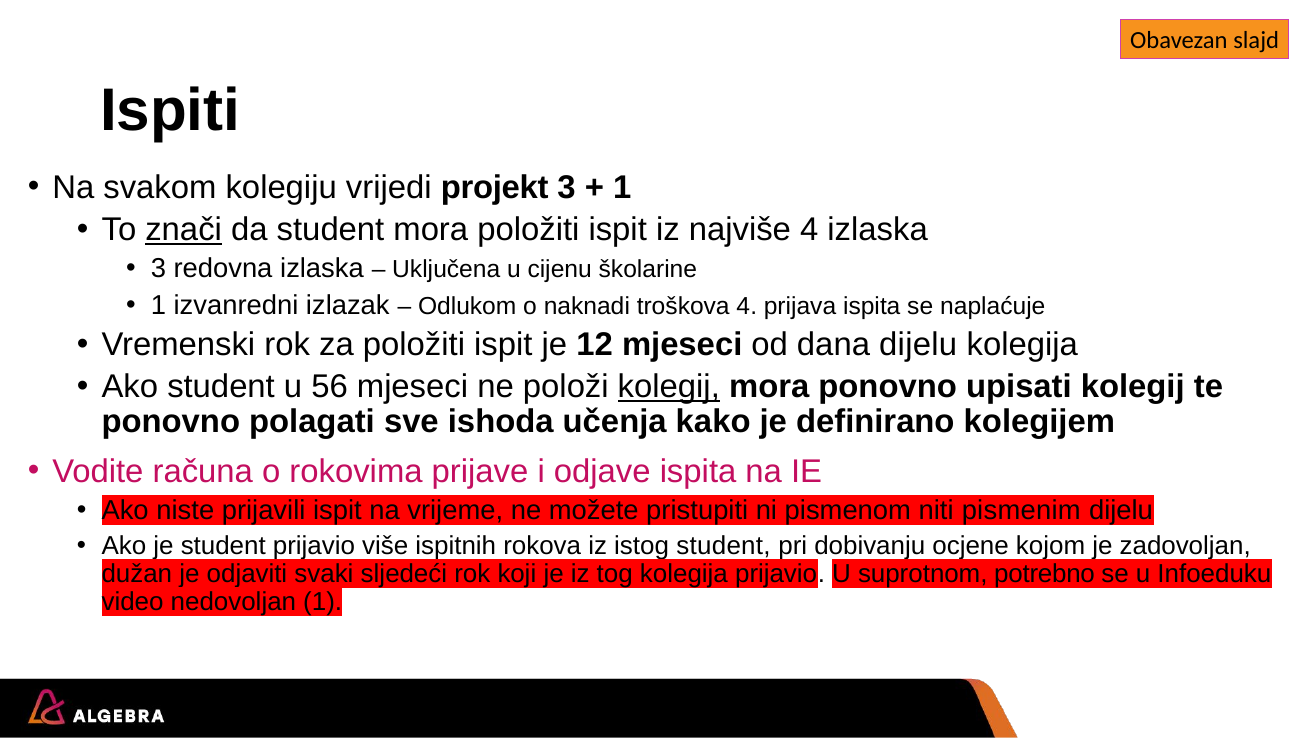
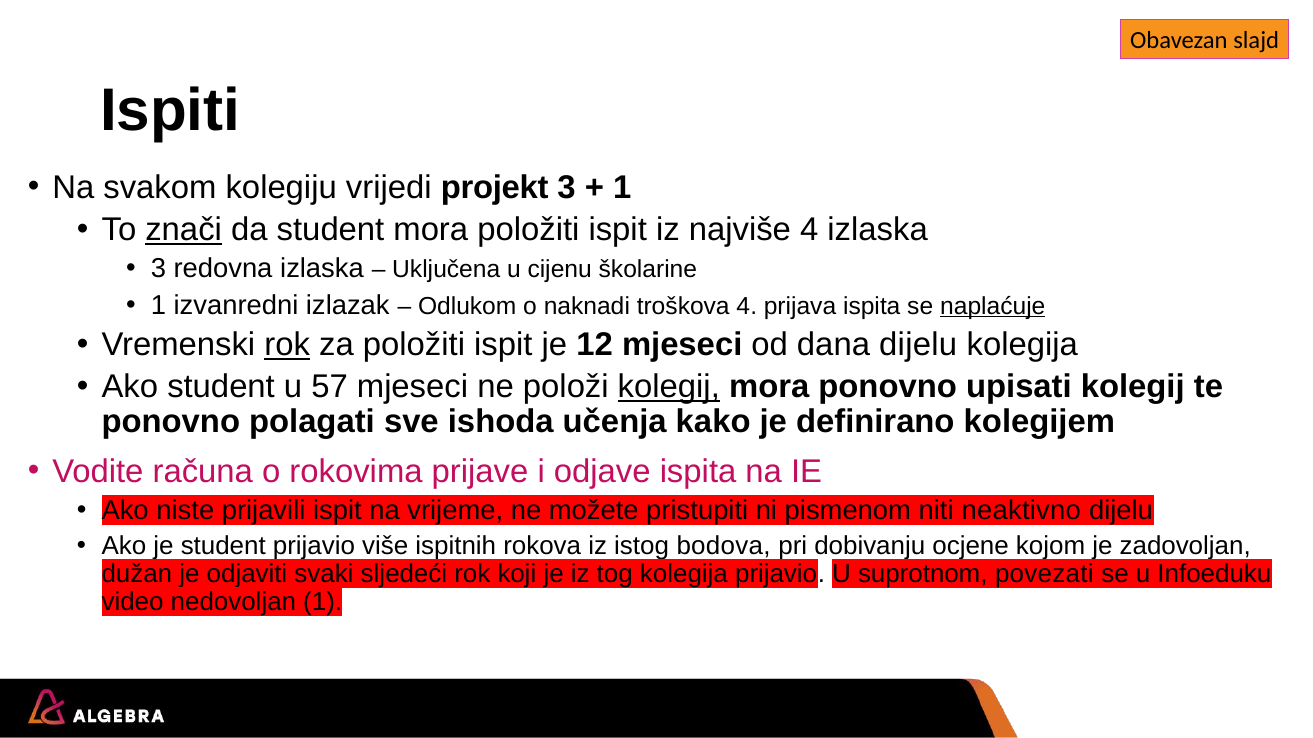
naplaćuje underline: none -> present
rok at (287, 345) underline: none -> present
56: 56 -> 57
pismenim: pismenim -> neaktivno
istog student: student -> bodova
potrebno: potrebno -> povezati
